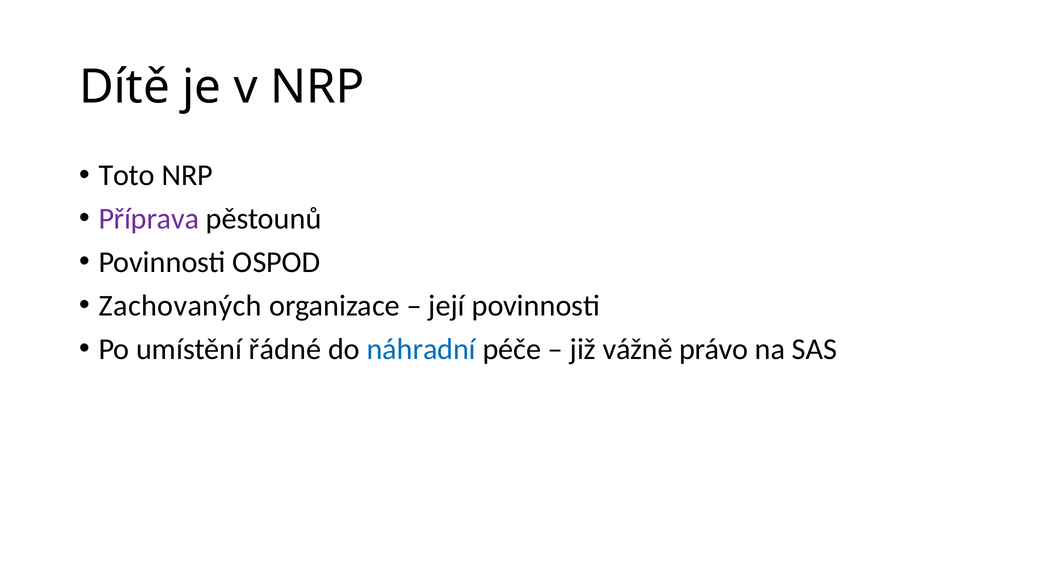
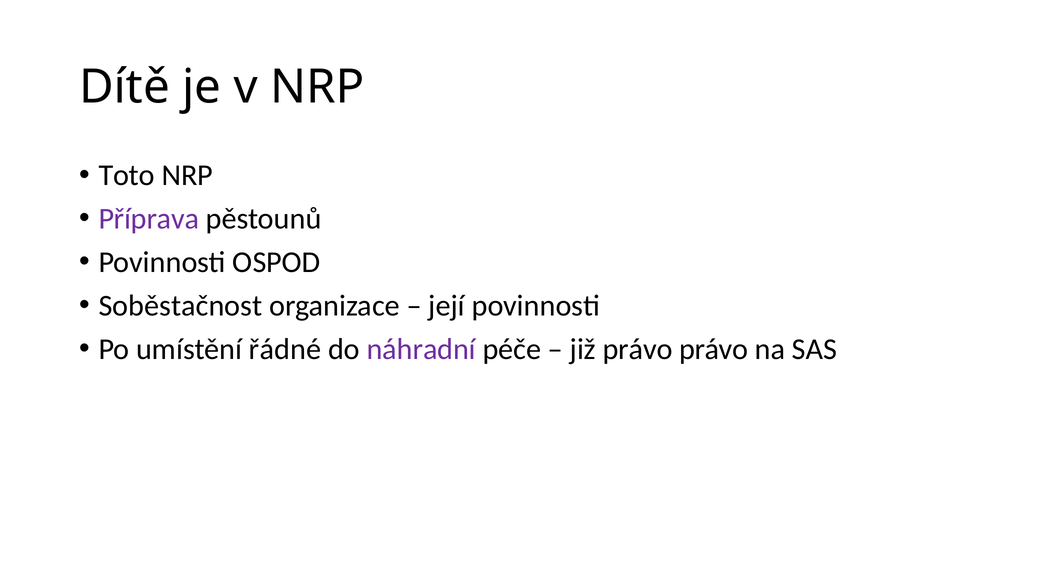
Zachovaných: Zachovaných -> Soběstačnost
náhradní colour: blue -> purple
již vážně: vážně -> právo
